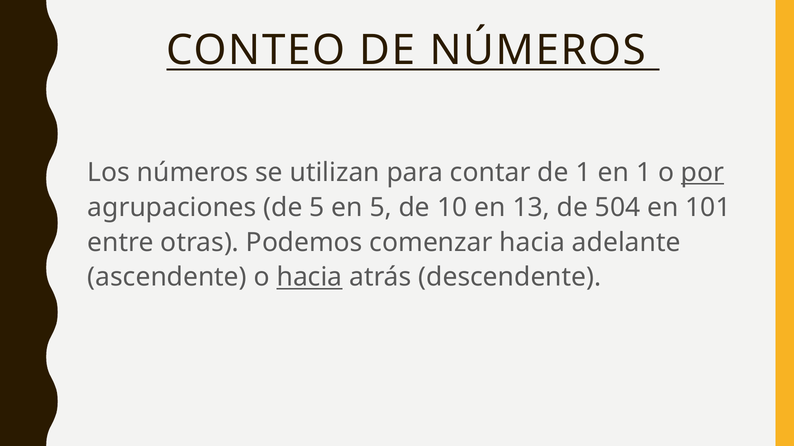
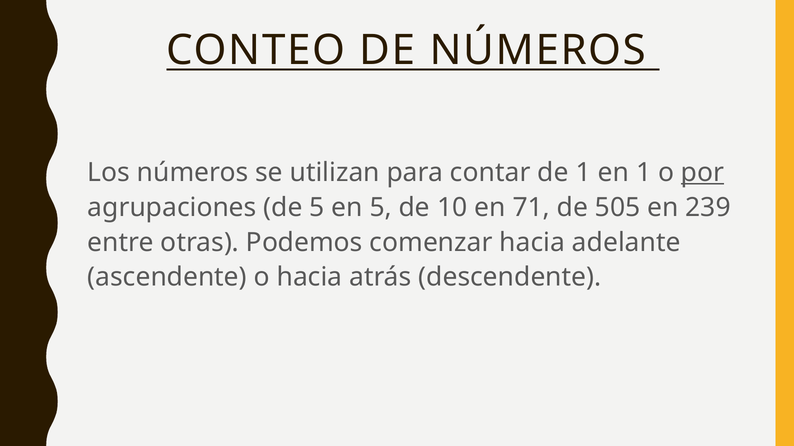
13: 13 -> 71
504: 504 -> 505
101: 101 -> 239
hacia at (309, 278) underline: present -> none
